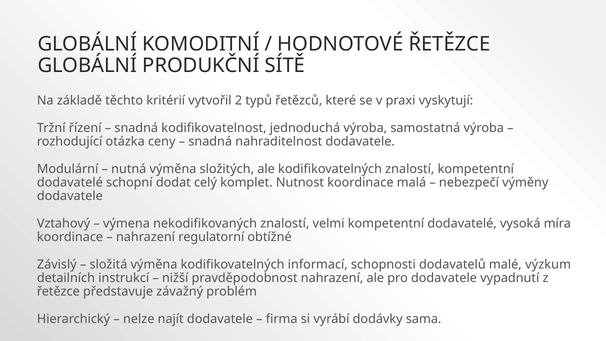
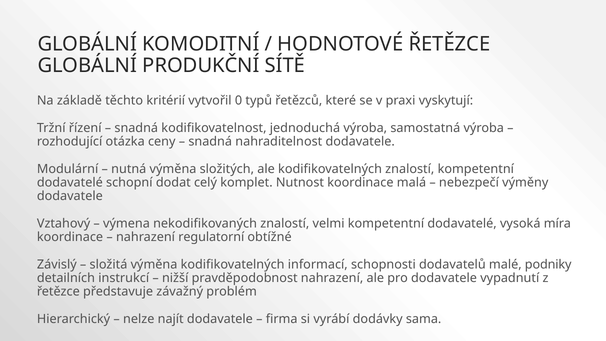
2: 2 -> 0
výzkum: výzkum -> podniky
